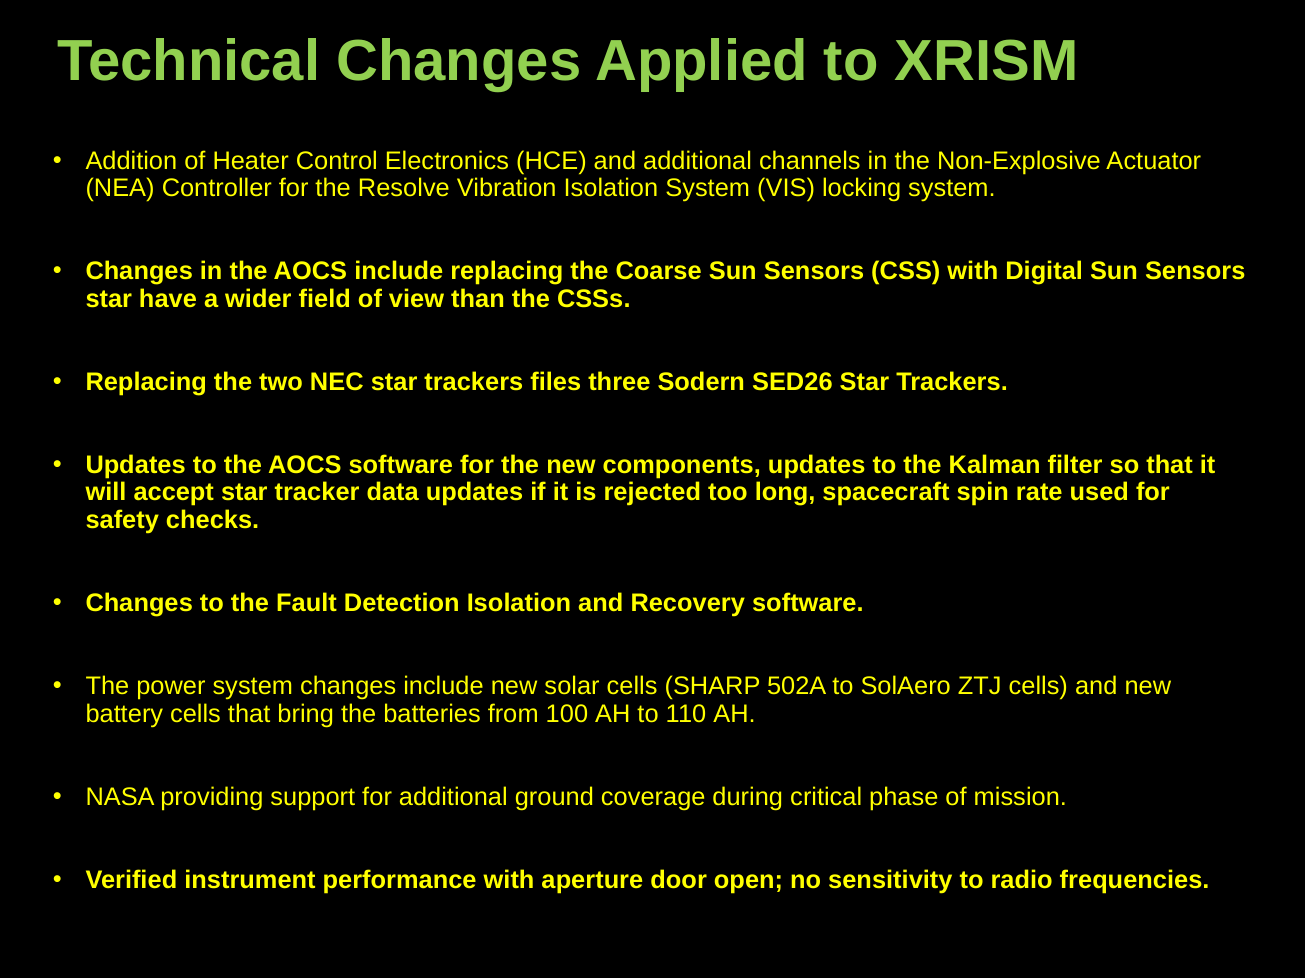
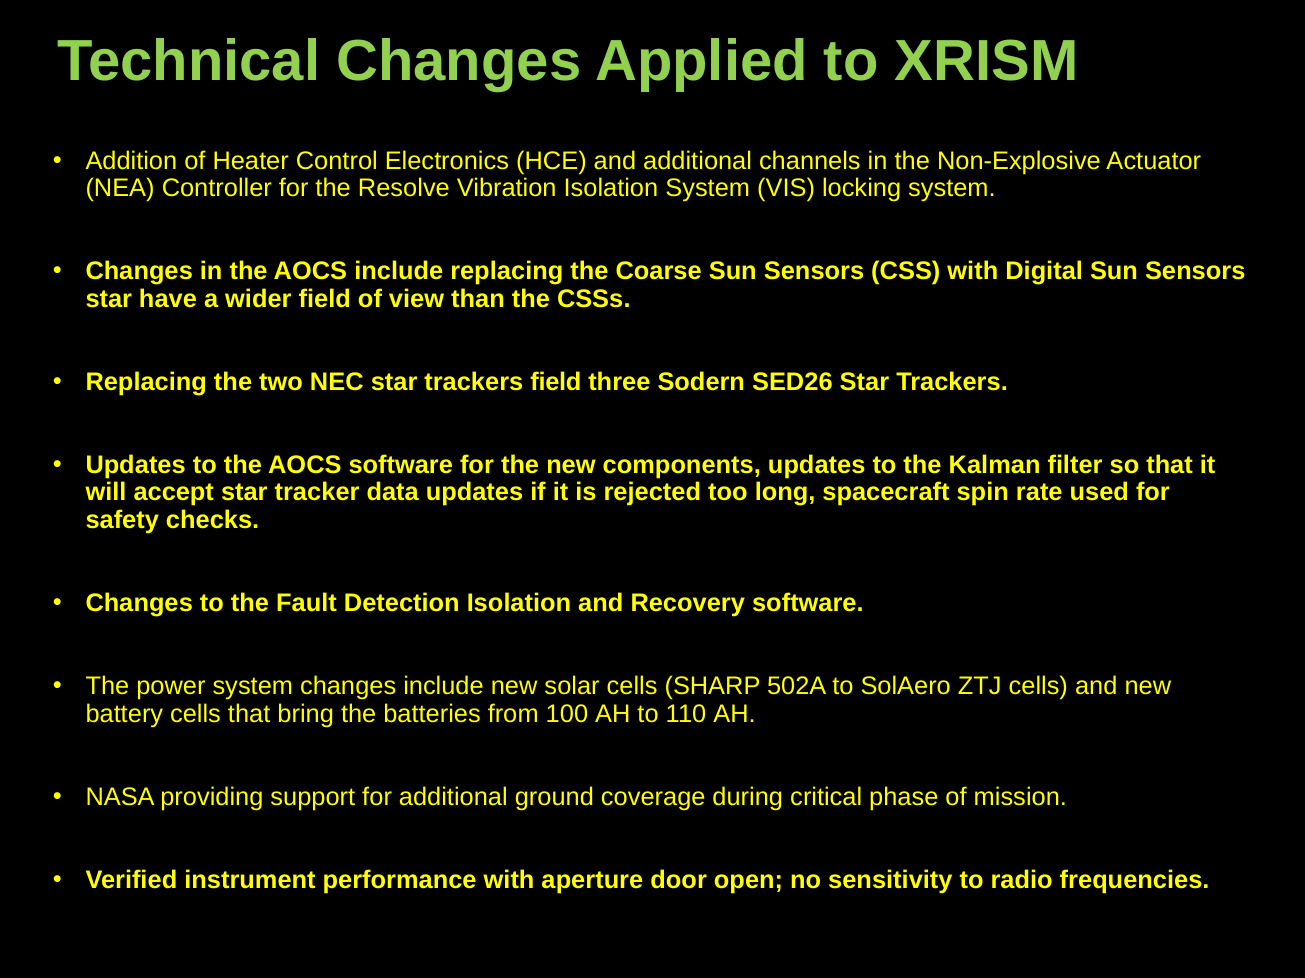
trackers files: files -> field
